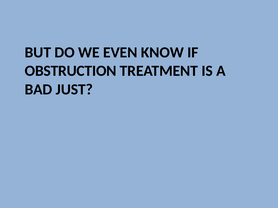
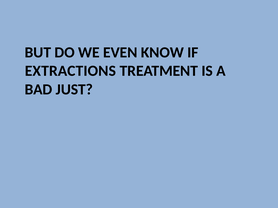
OBSTRUCTION: OBSTRUCTION -> EXTRACTIONS
